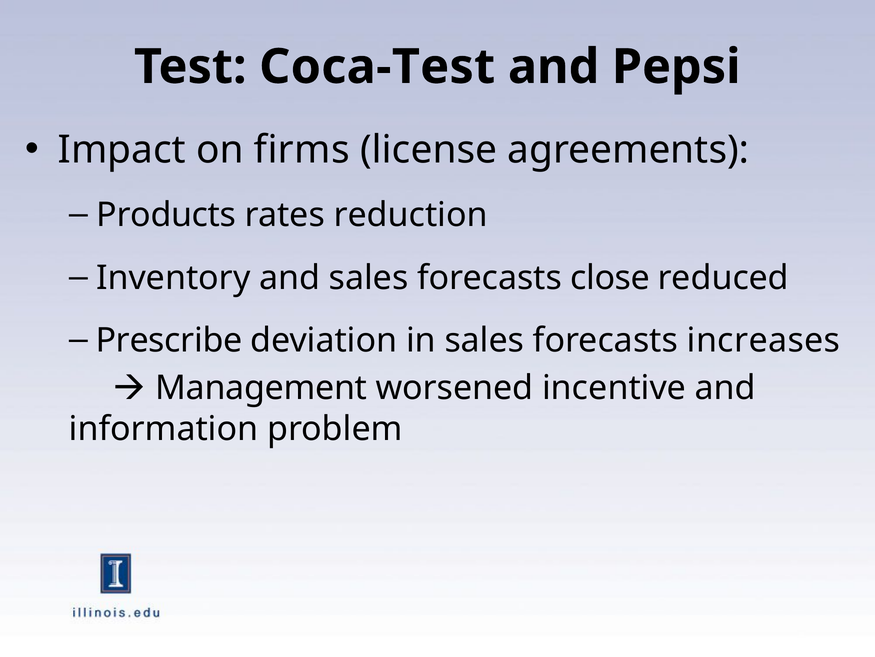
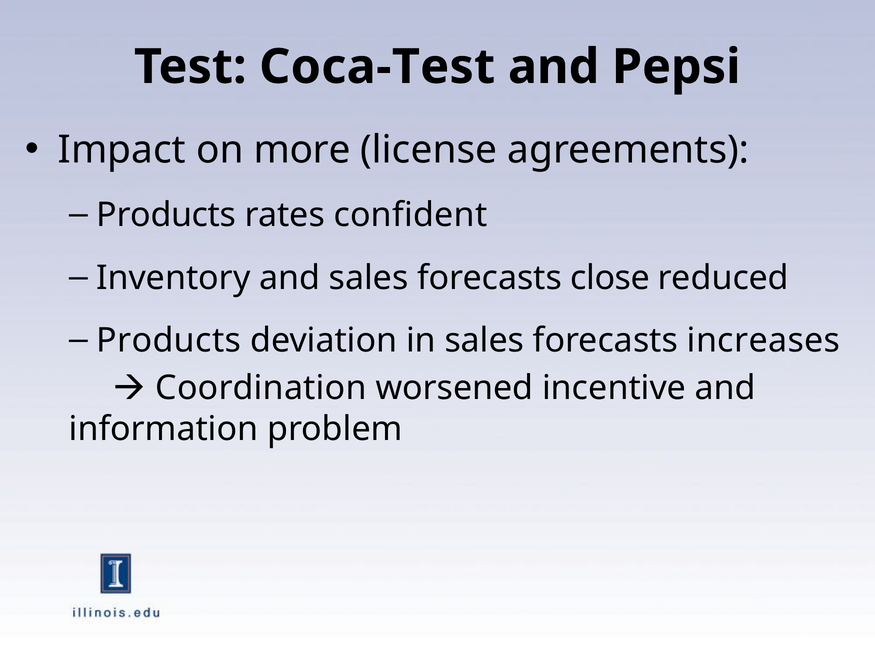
firms: firms -> more
reduction: reduction -> confident
Prescribe at (169, 340): Prescribe -> Products
Management: Management -> Coordination
